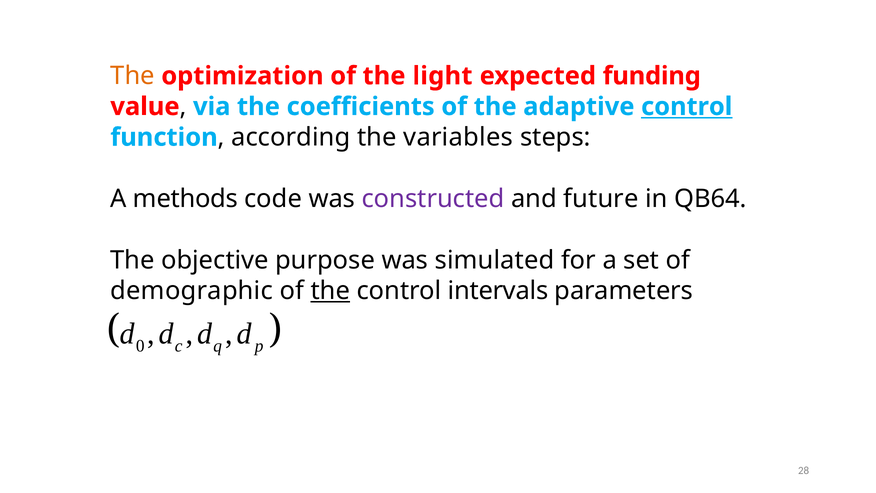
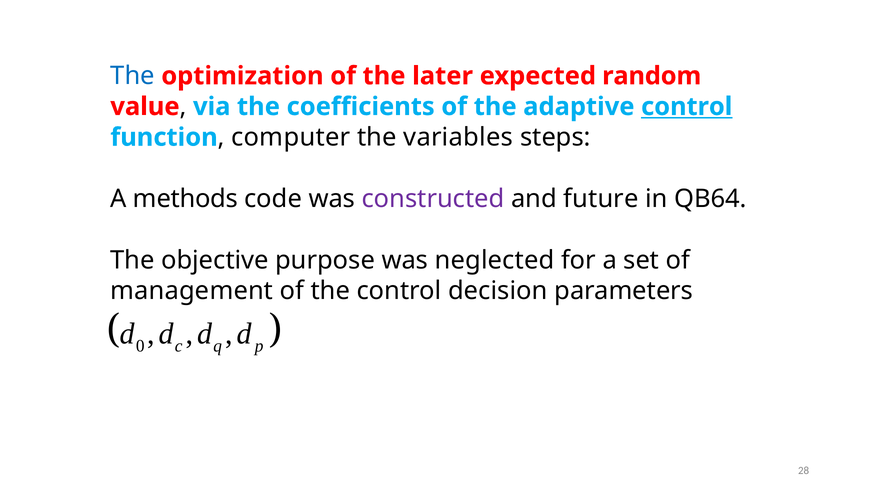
The at (133, 76) colour: orange -> blue
light: light -> later
funding: funding -> random
according: according -> computer
simulated: simulated -> neglected
demographic: demographic -> management
the at (330, 291) underline: present -> none
intervals: intervals -> decision
